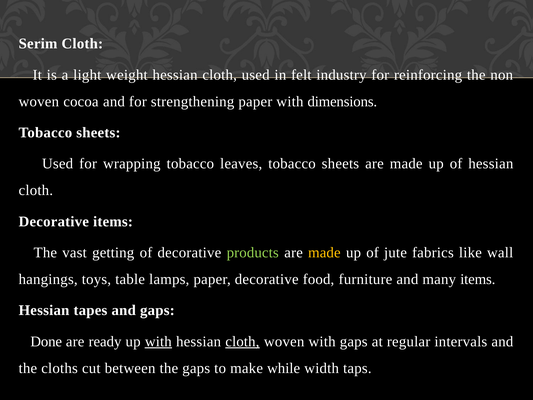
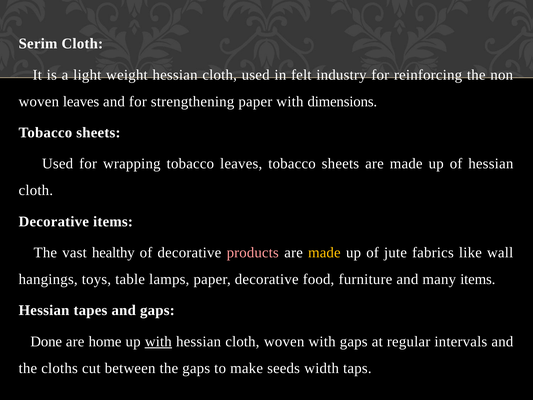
woven cocoa: cocoa -> leaves
getting: getting -> healthy
products colour: light green -> pink
ready: ready -> home
cloth at (242, 341) underline: present -> none
while: while -> seeds
